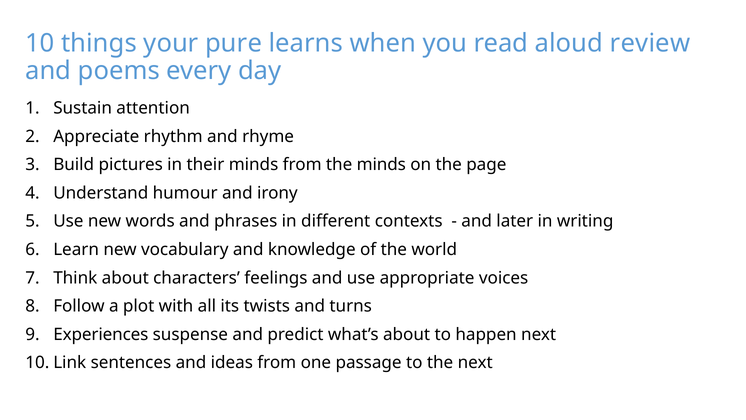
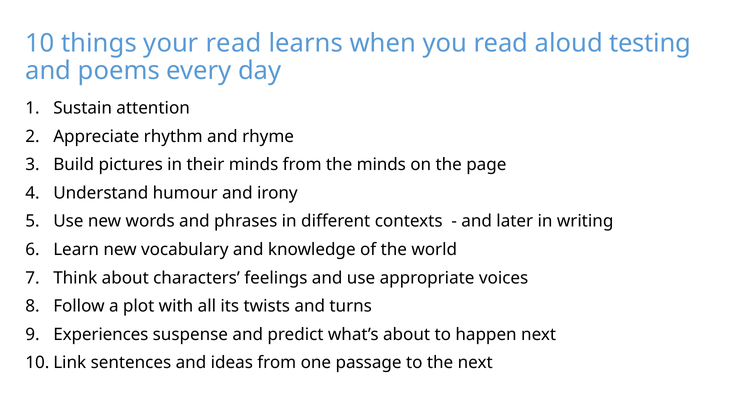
your pure: pure -> read
review: review -> testing
